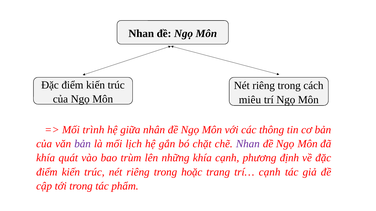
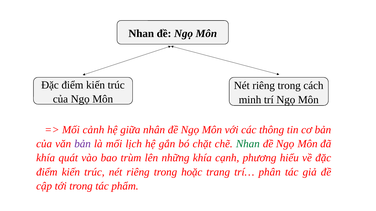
miêu: miêu -> minh
trình: trình -> cảnh
Nhan at (248, 144) colour: purple -> green
định: định -> hiểu
trí… cạnh: cạnh -> phân
